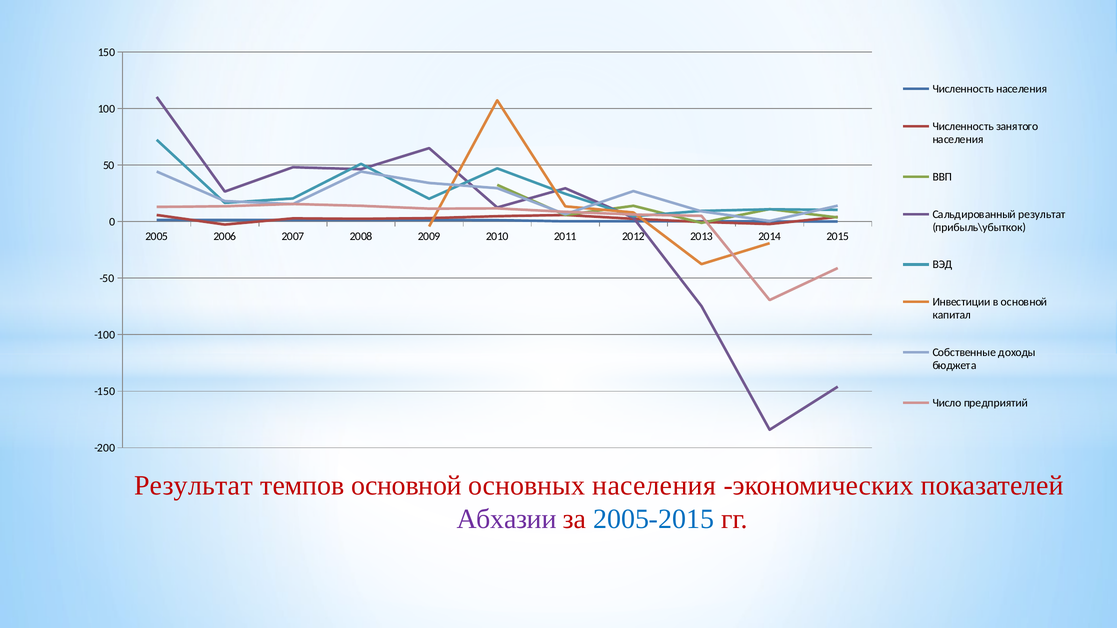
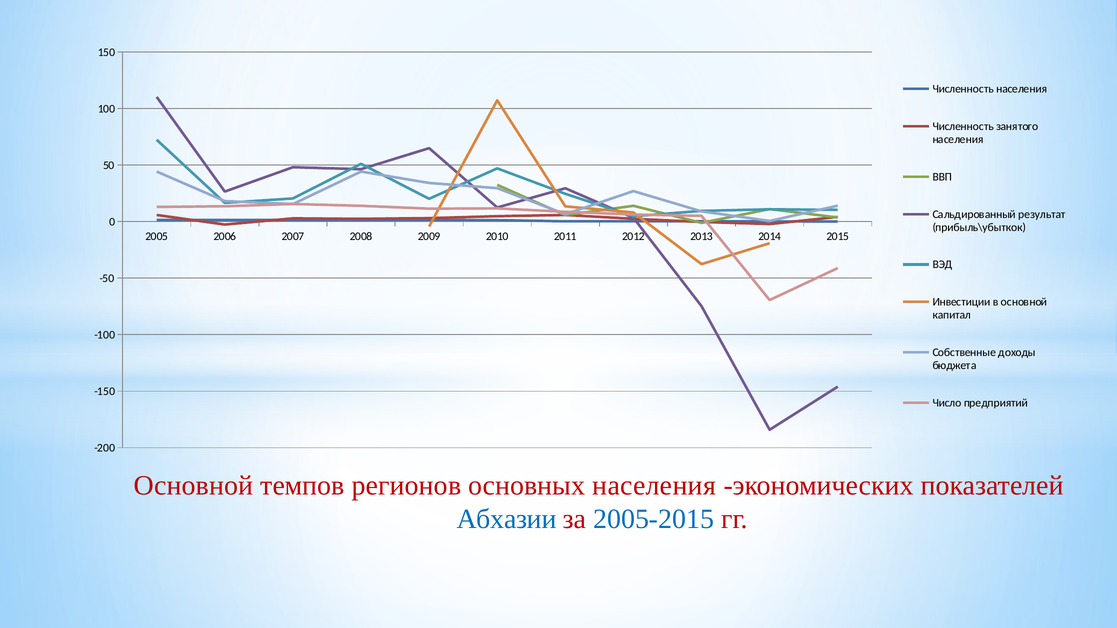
Результат at (193, 486): Результат -> Основной
темпов основной: основной -> регионов
Абхазии colour: purple -> blue
